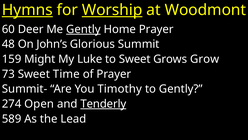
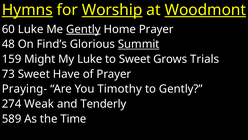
Woodmont underline: none -> present
60 Deer: Deer -> Luke
John’s: John’s -> Find’s
Summit underline: none -> present
Grow: Grow -> Trials
Time: Time -> Have
Summit-: Summit- -> Praying-
Open: Open -> Weak
Tenderly underline: present -> none
Lead: Lead -> Time
